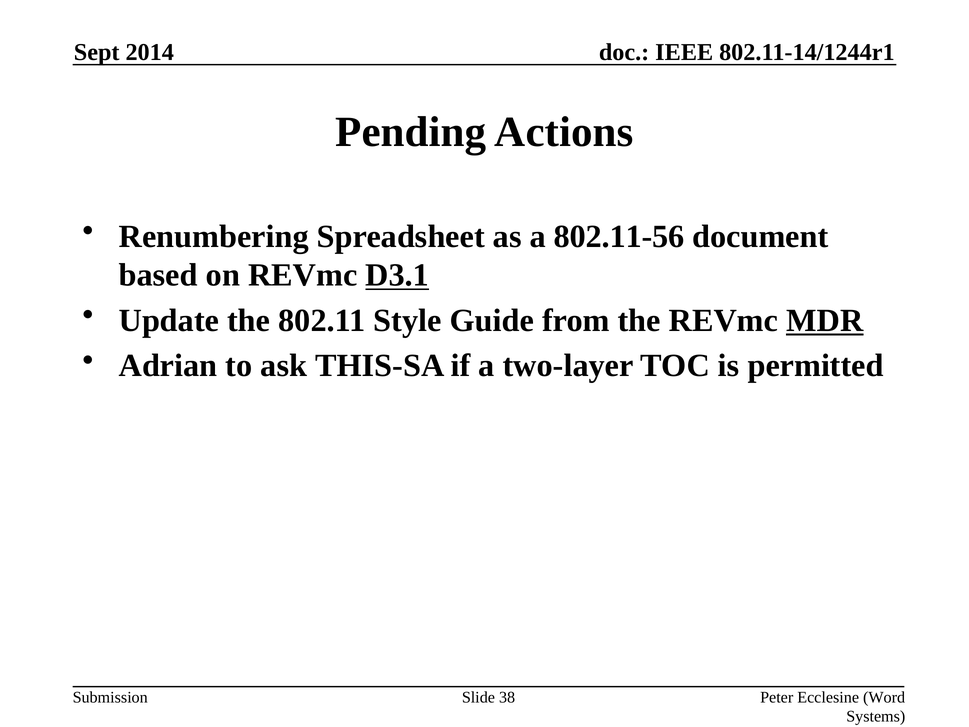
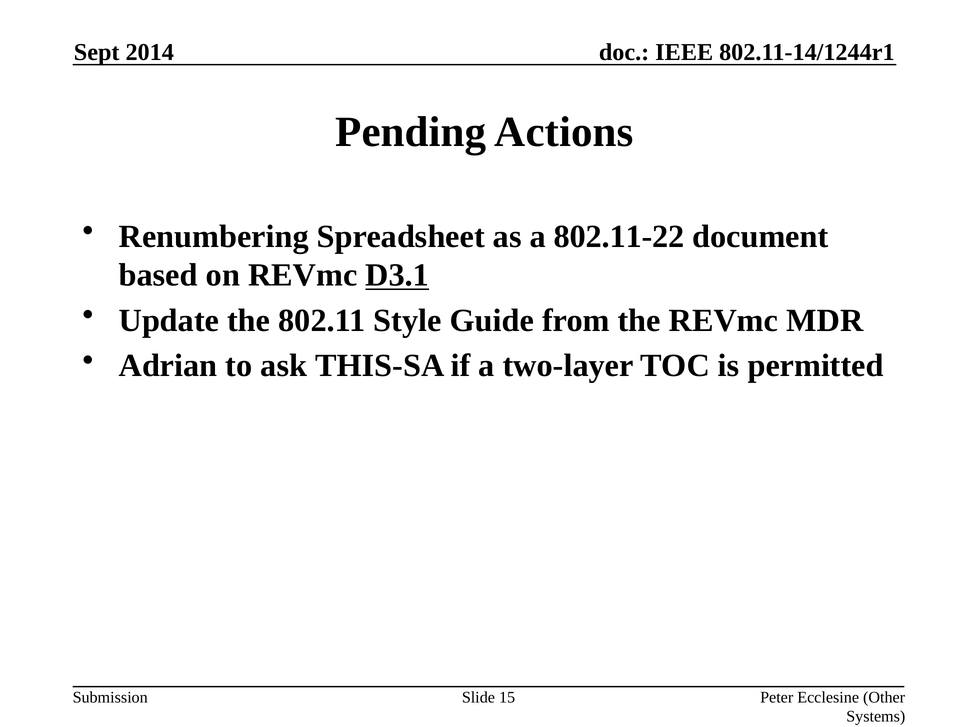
802.11-56: 802.11-56 -> 802.11-22
MDR underline: present -> none
38: 38 -> 15
Word: Word -> Other
